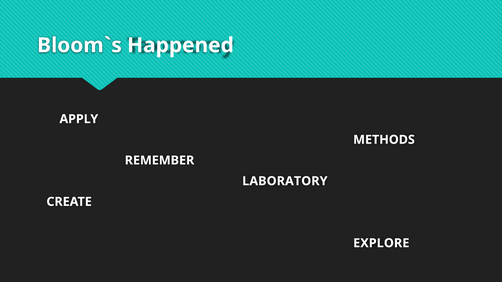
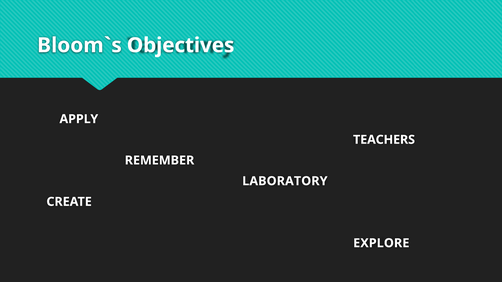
Happened: Happened -> Objectives
METHODS: METHODS -> TEACHERS
